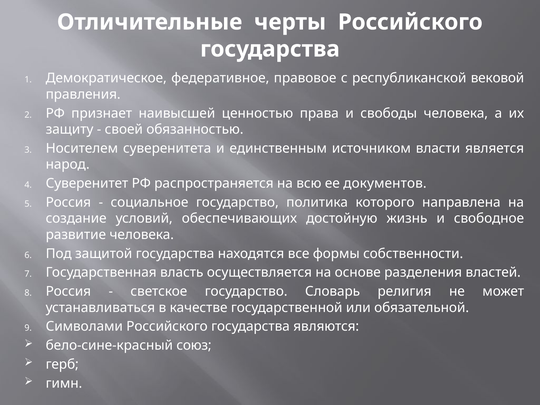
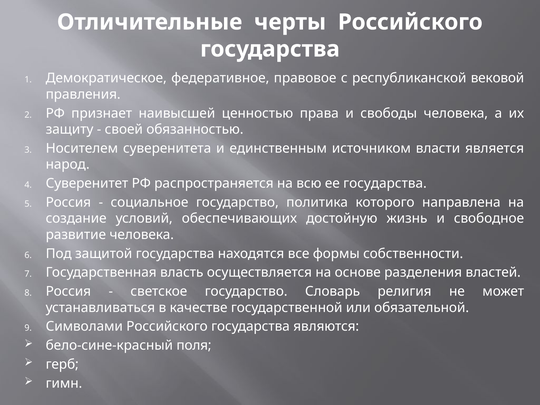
ее документов: документов -> государства
союз: союз -> поля
